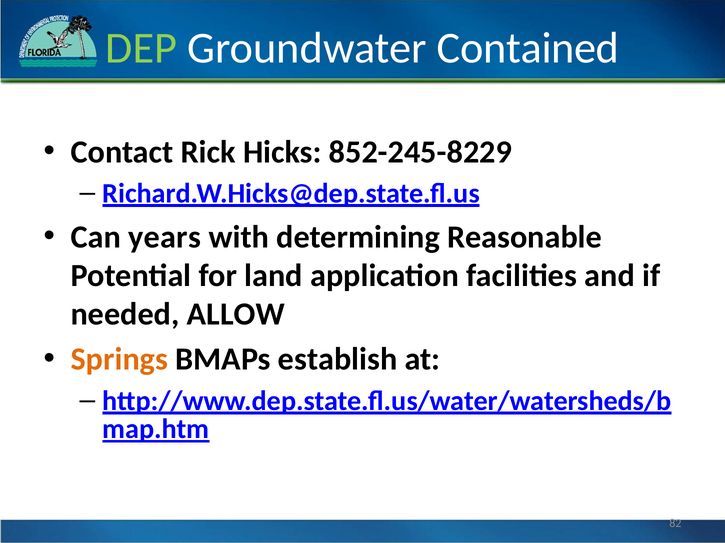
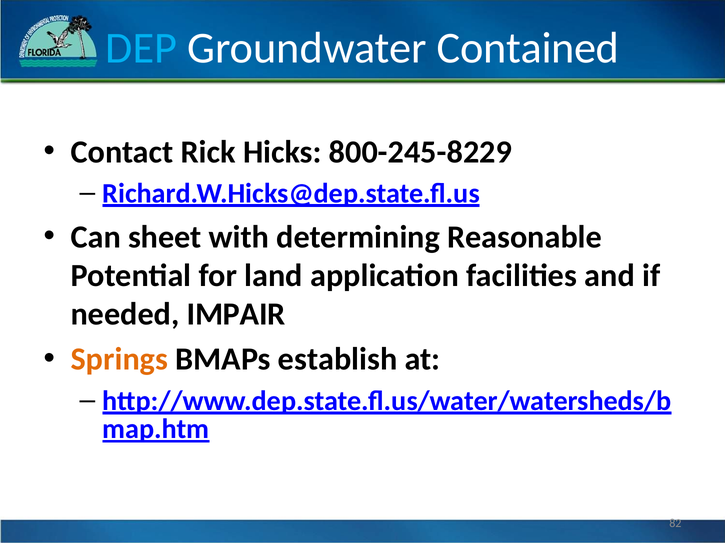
DEP colour: light green -> light blue
852-245-8229: 852-245-8229 -> 800-245-8229
years: years -> sheet
ALLOW: ALLOW -> IMPAIR
